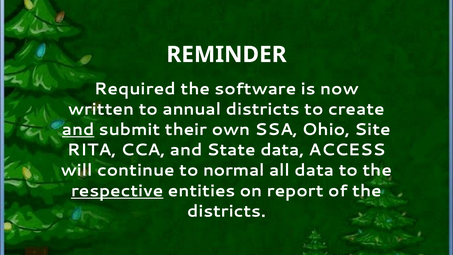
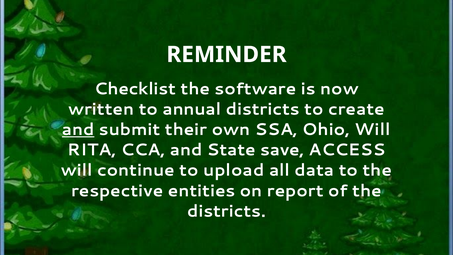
Required: Required -> Checklist
Ohio Site: Site -> Will
State data: data -> save
normal: normal -> upload
respective underline: present -> none
